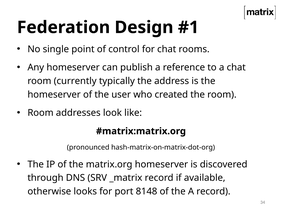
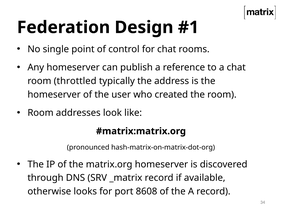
currently: currently -> throttled
8148: 8148 -> 8608
